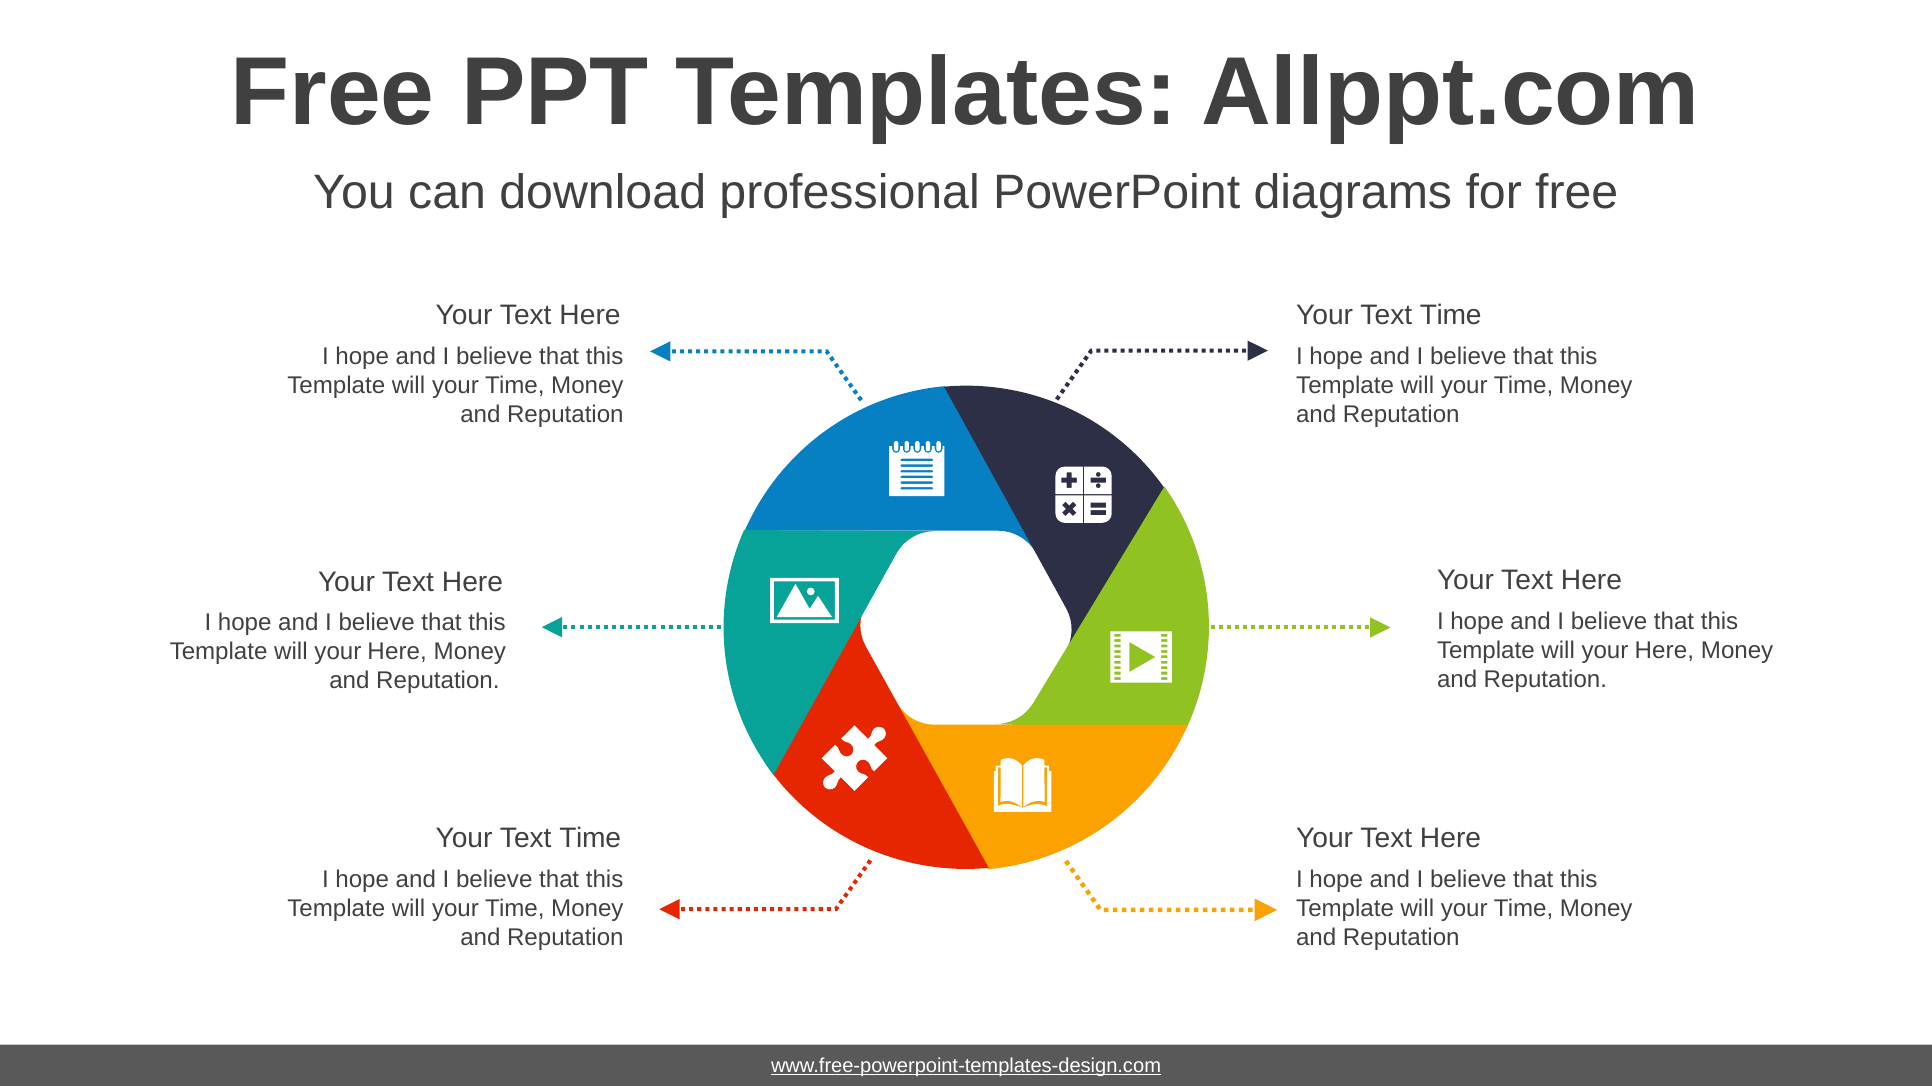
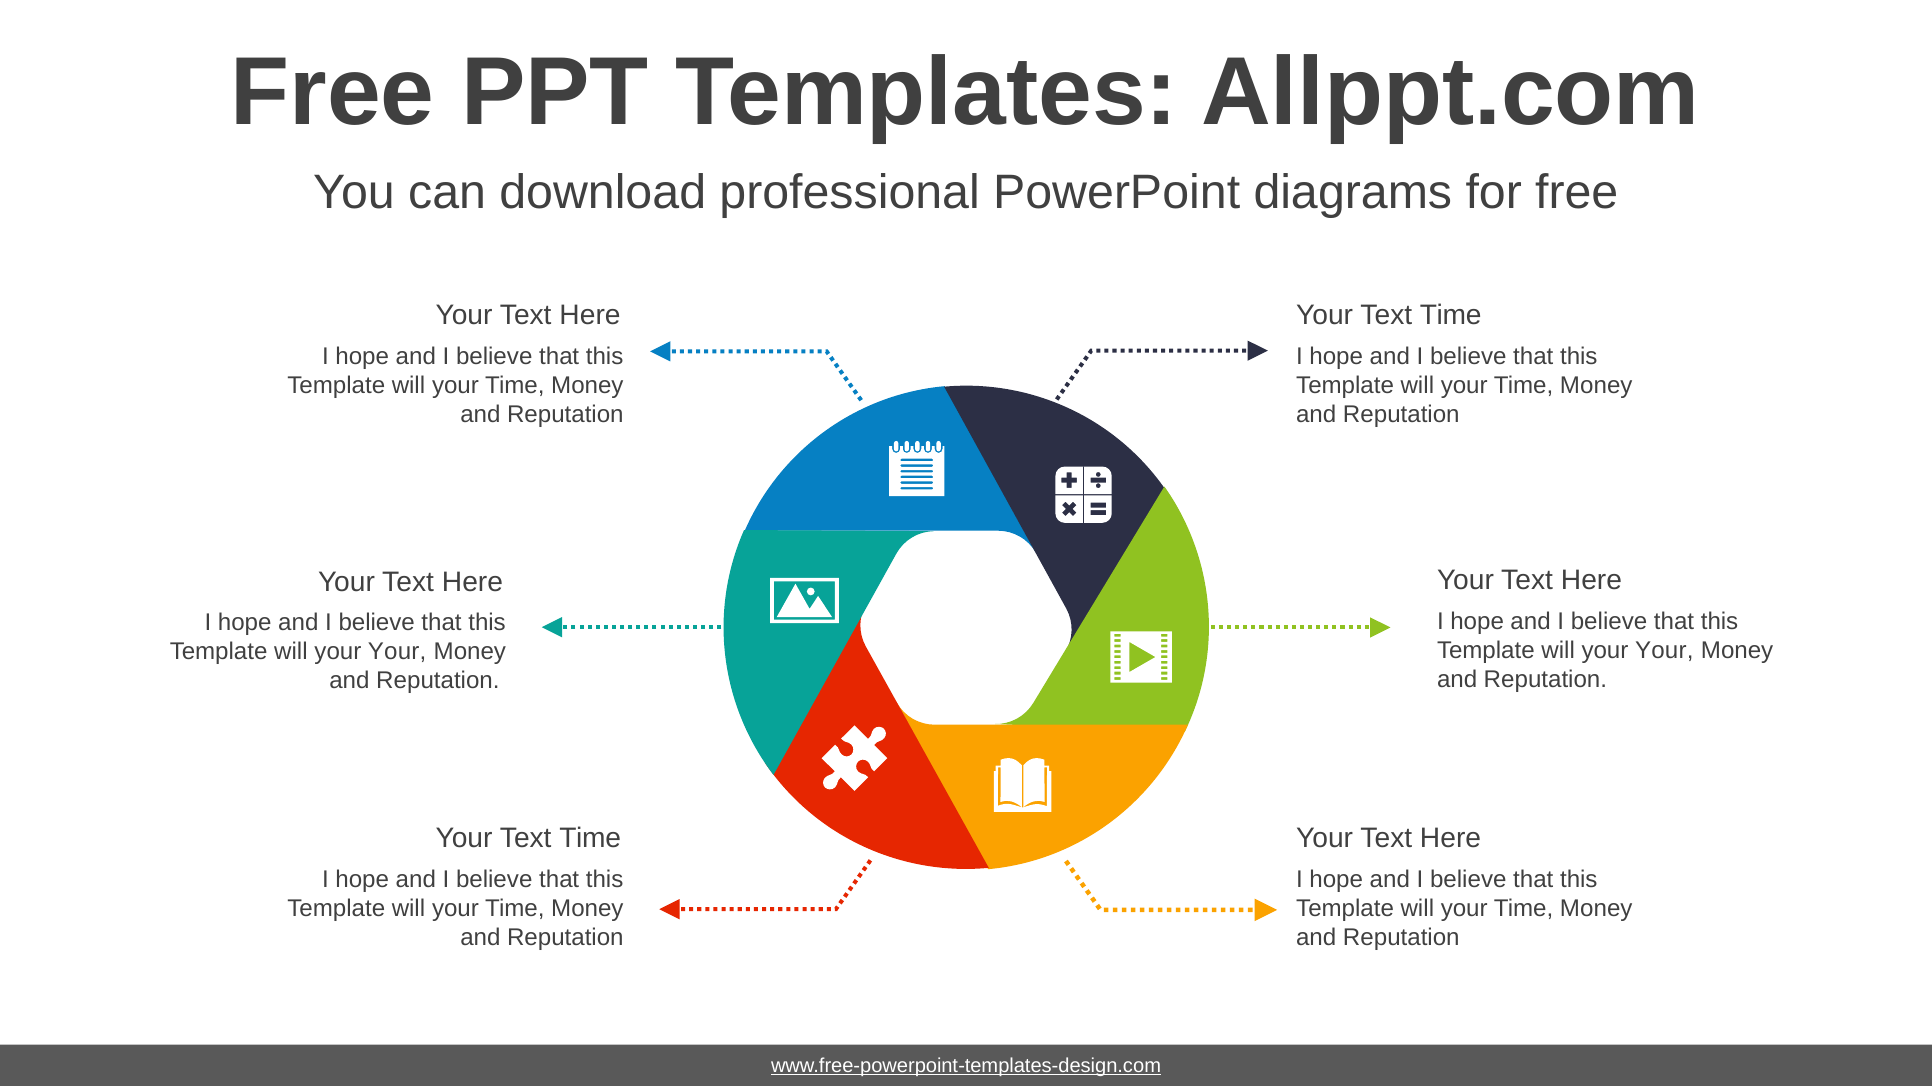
Here at (1664, 651): Here -> Your
Here at (397, 652): Here -> Your
